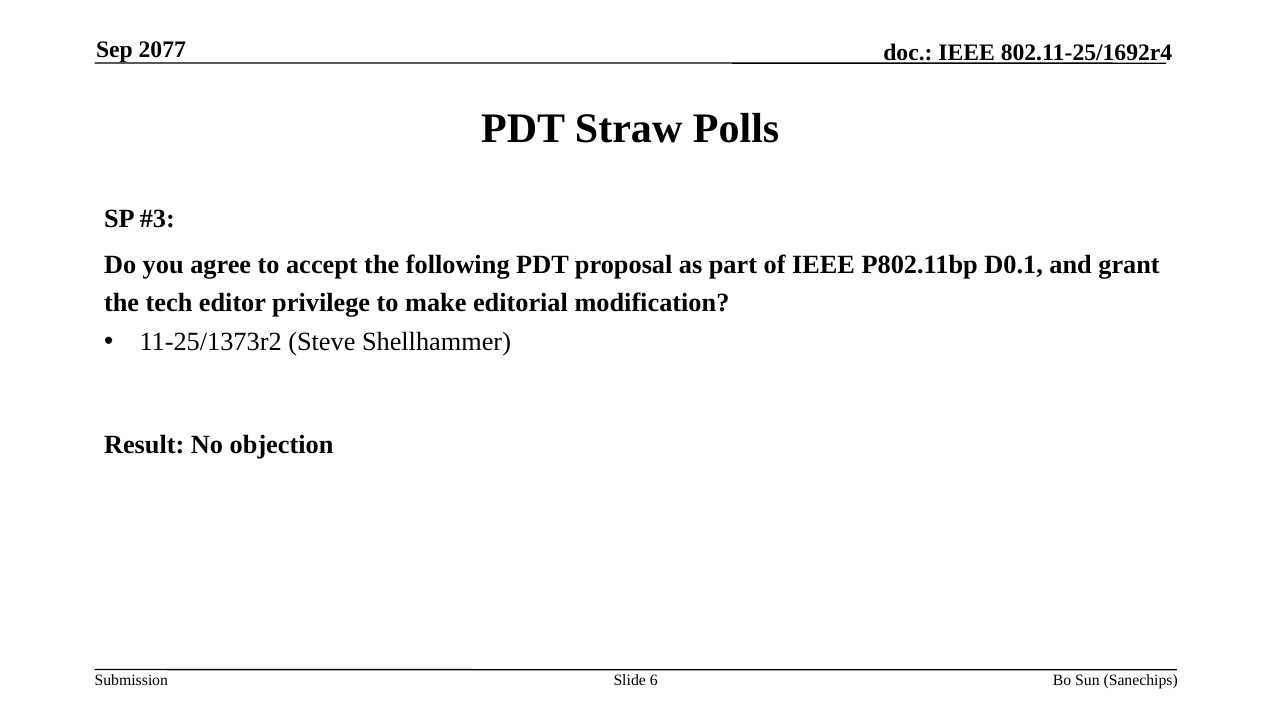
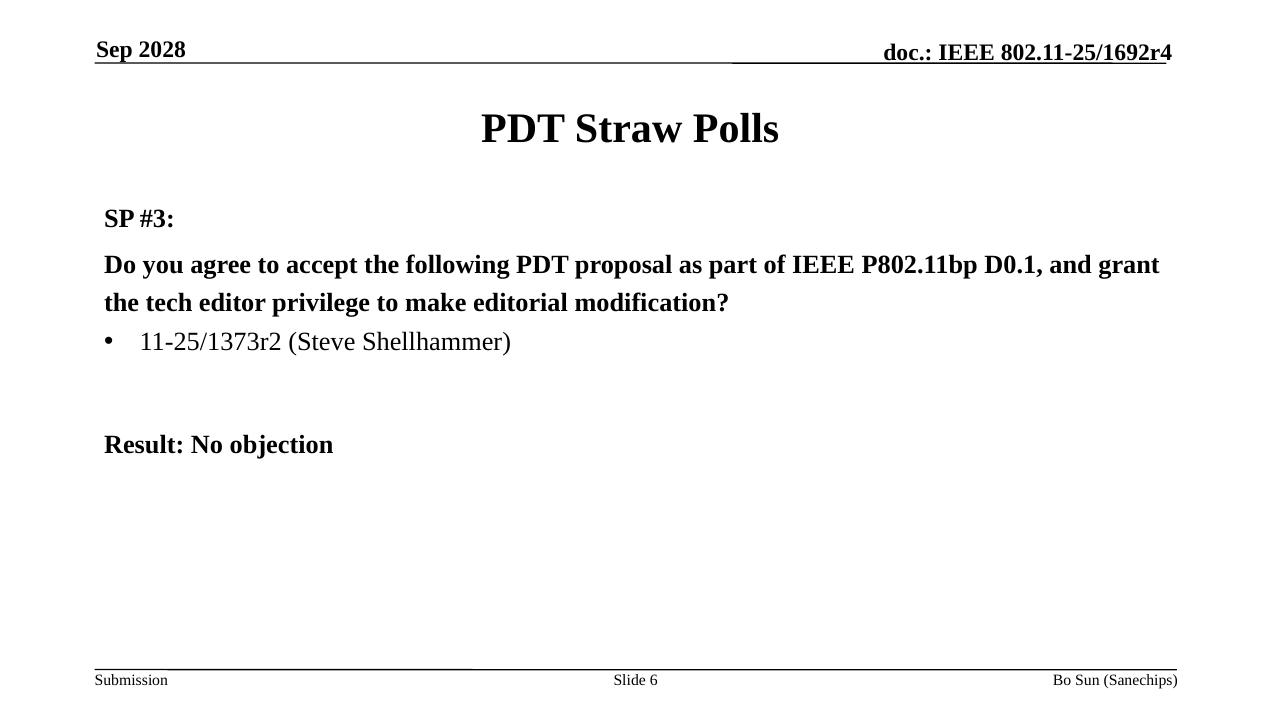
2077: 2077 -> 2028
